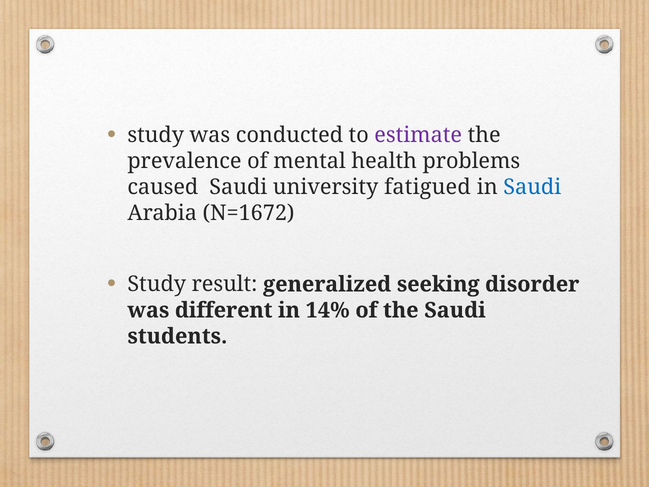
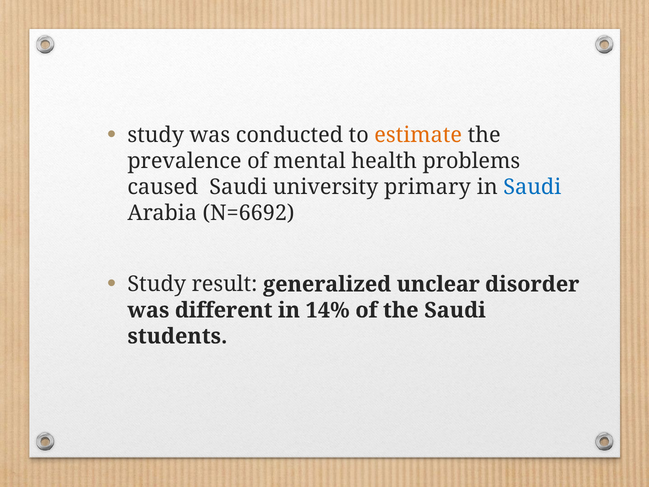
estimate colour: purple -> orange
fatigued: fatigued -> primary
N=1672: N=1672 -> N=6692
seeking: seeking -> unclear
